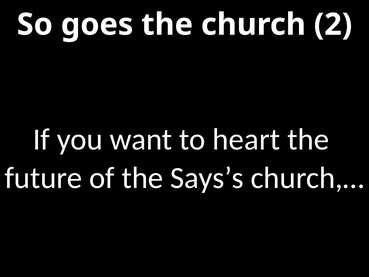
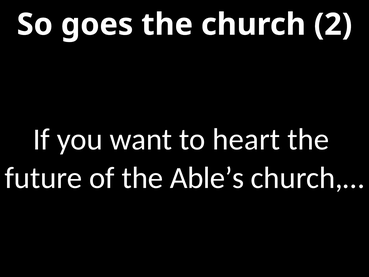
Says’s: Says’s -> Able’s
